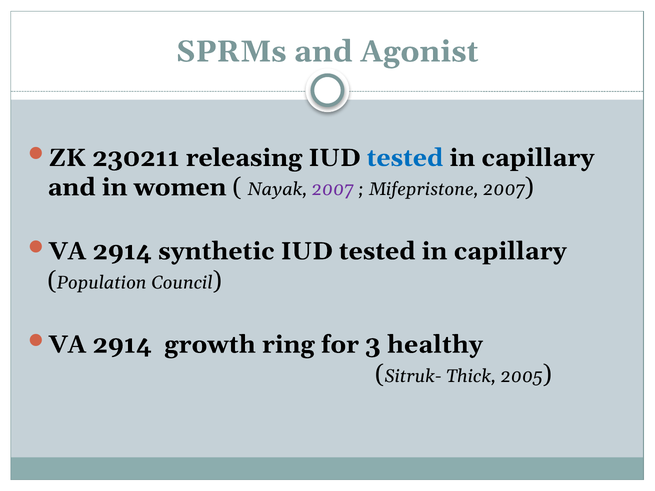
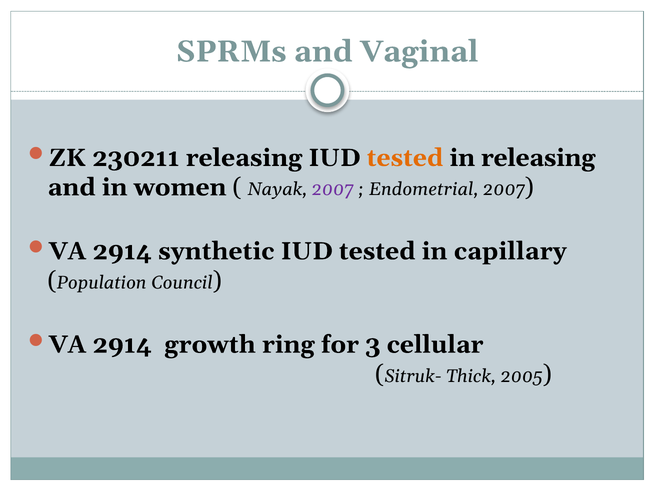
Agonist: Agonist -> Vaginal
tested at (405, 158) colour: blue -> orange
capillary at (538, 158): capillary -> releasing
Mifepristone: Mifepristone -> Endometrial
healthy: healthy -> cellular
